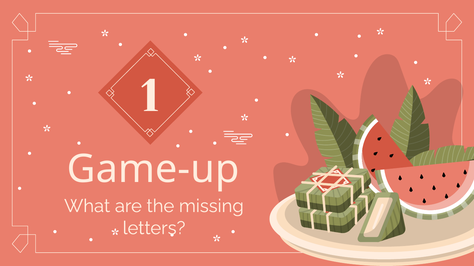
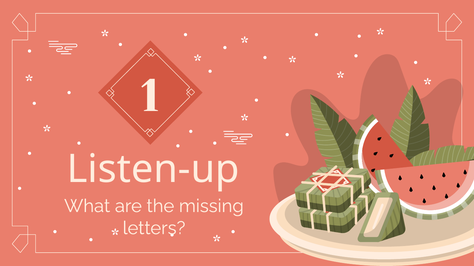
Game-up: Game-up -> Listen-up
